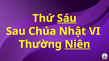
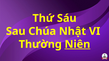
Sáu underline: present -> none
